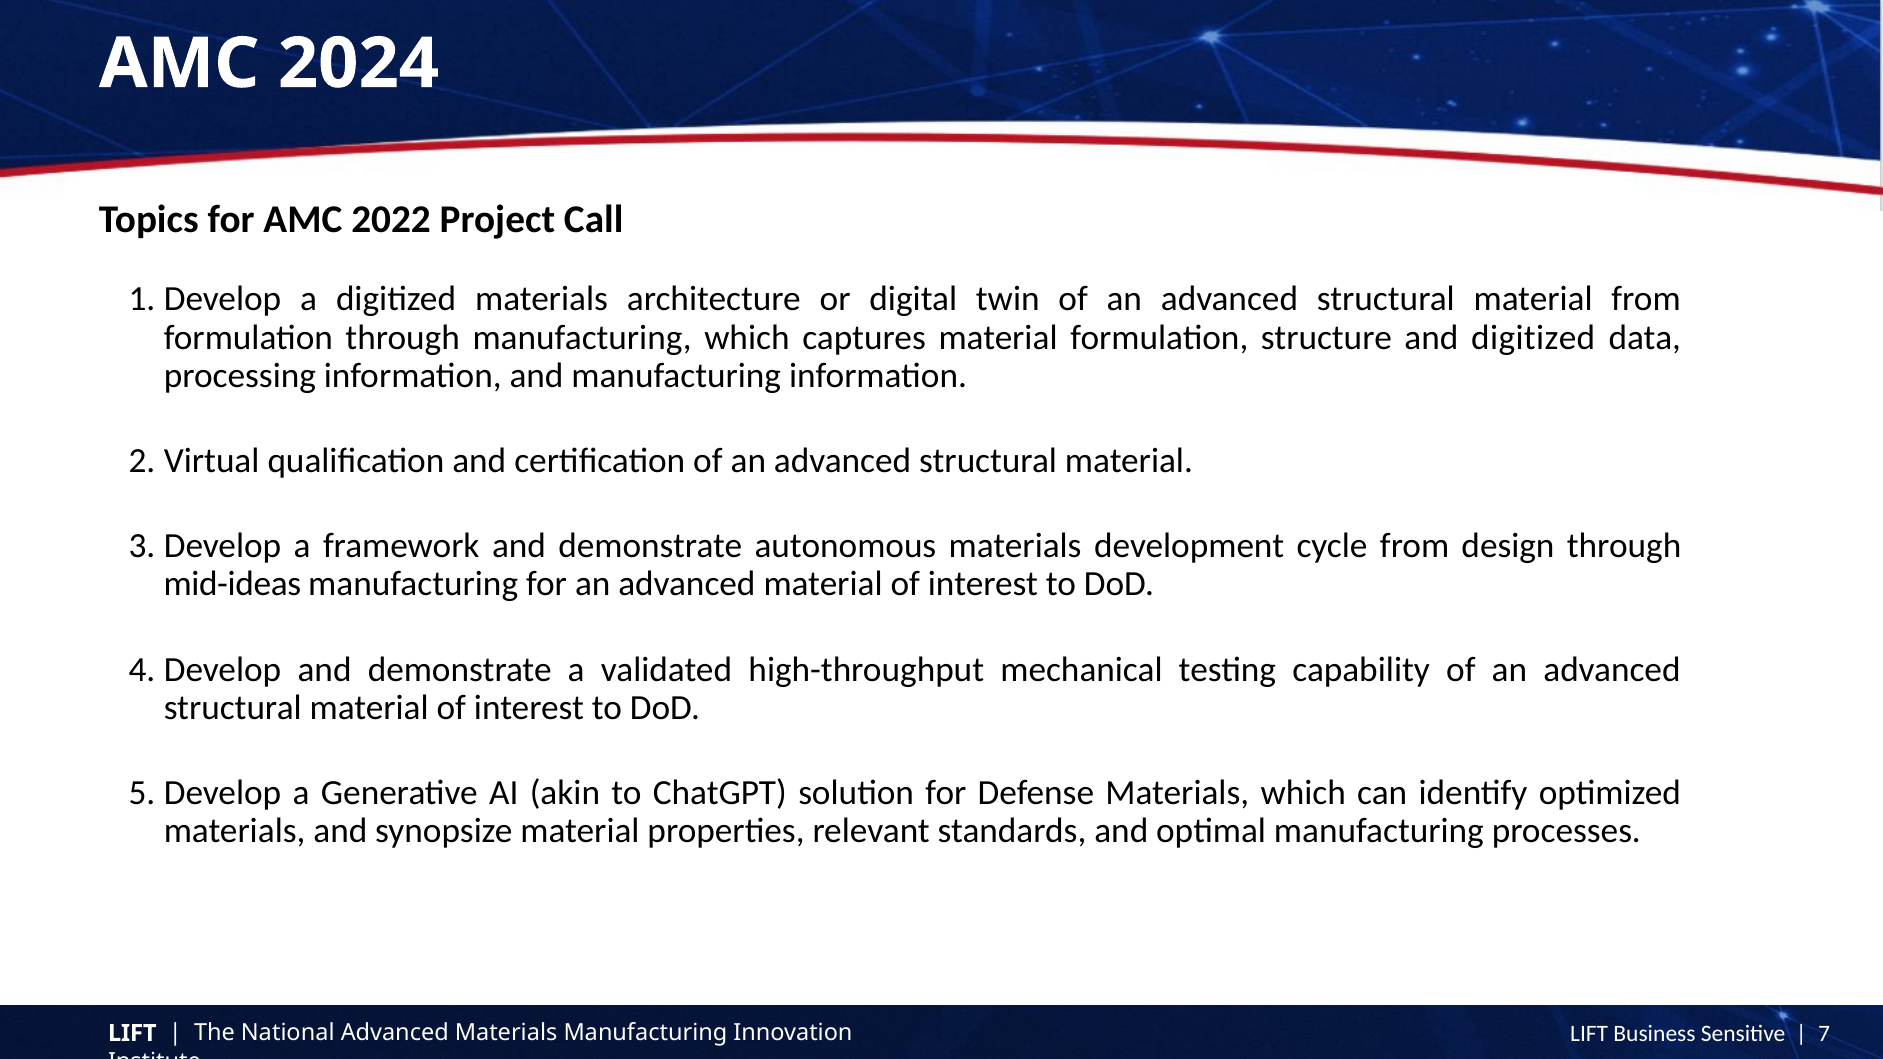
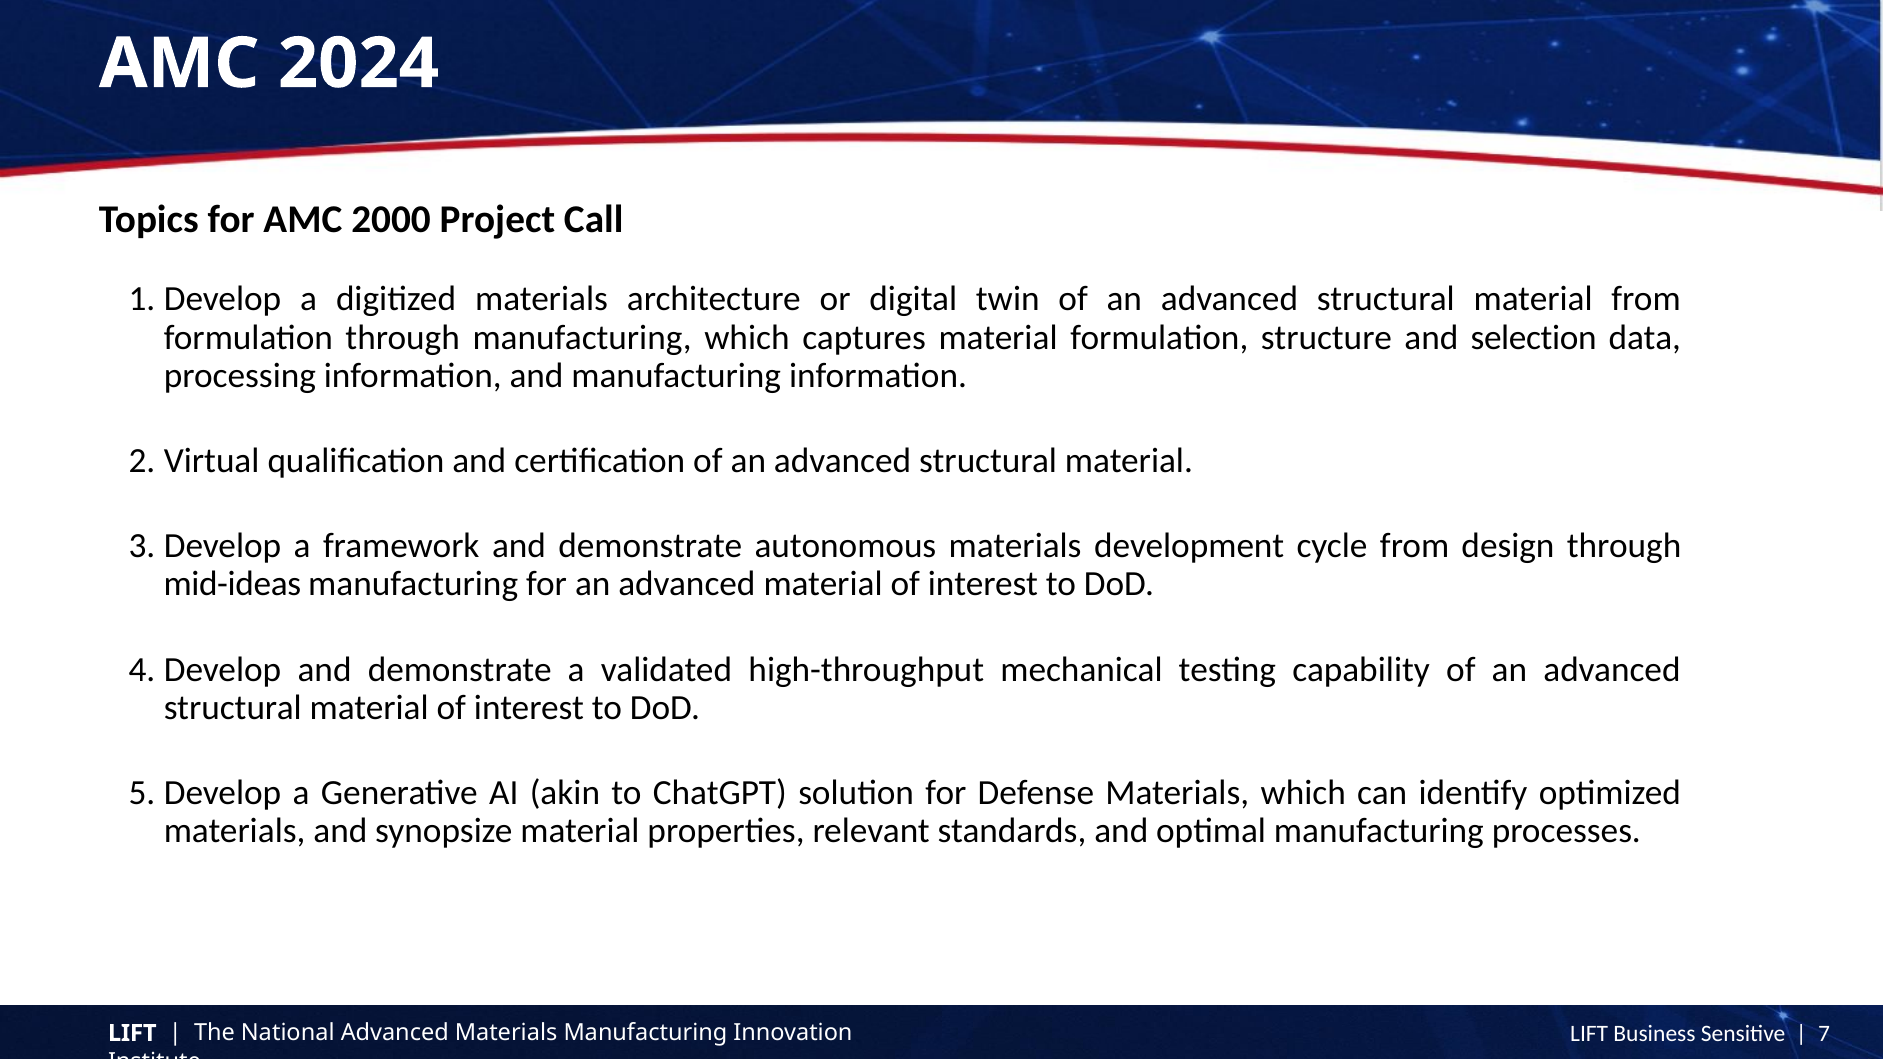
2022: 2022 -> 2000
and digitized: digitized -> selection
